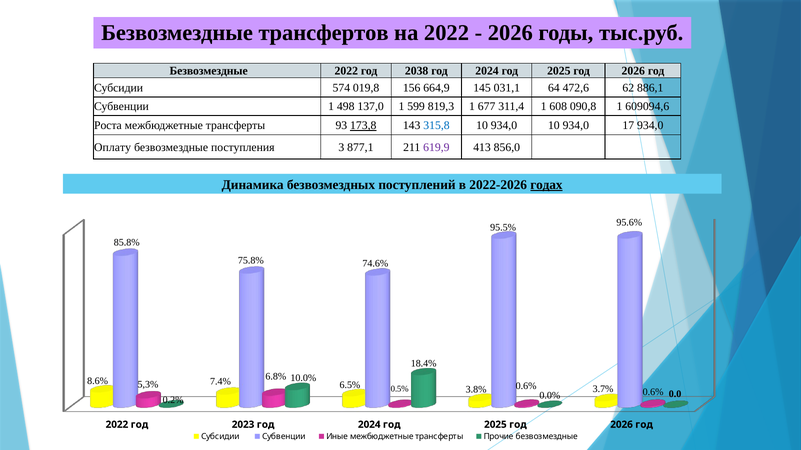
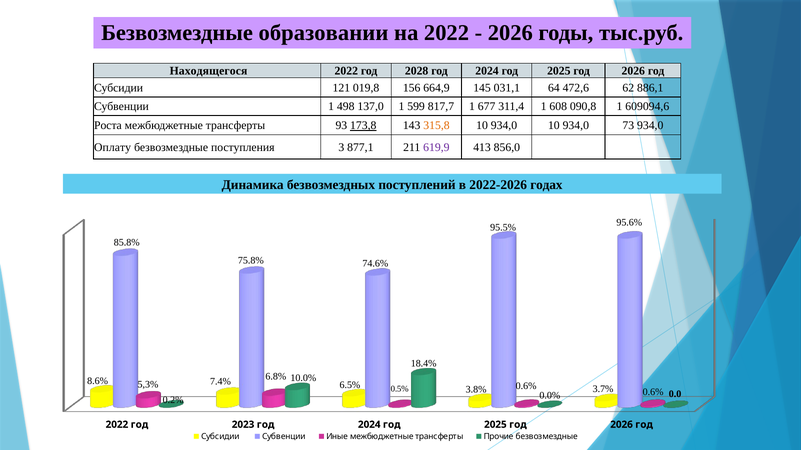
трансфертов: трансфертов -> образовании
Безвозмездные at (209, 71): Безвозмездные -> Находящегося
2038: 2038 -> 2028
574: 574 -> 121
819,3: 819,3 -> 817,7
315,8 colour: blue -> orange
17: 17 -> 73
годах underline: present -> none
